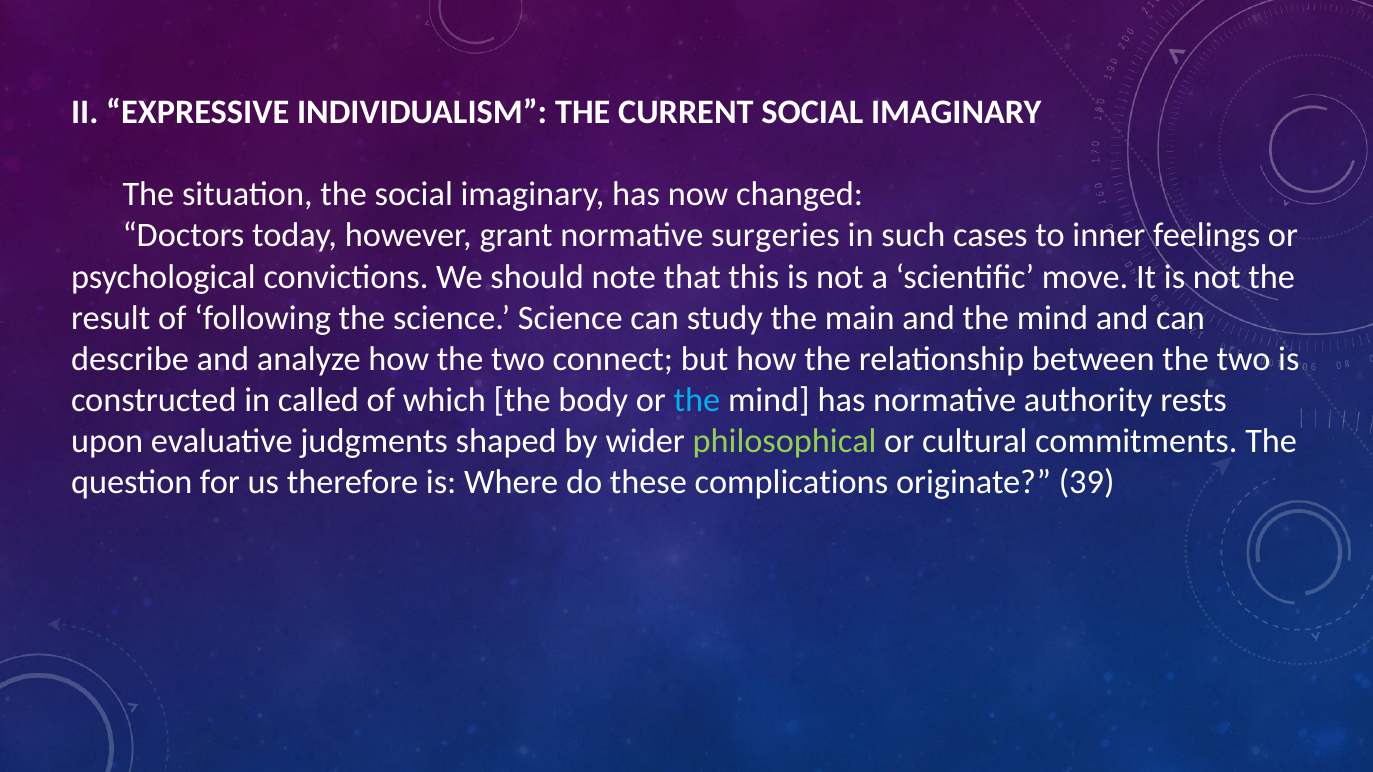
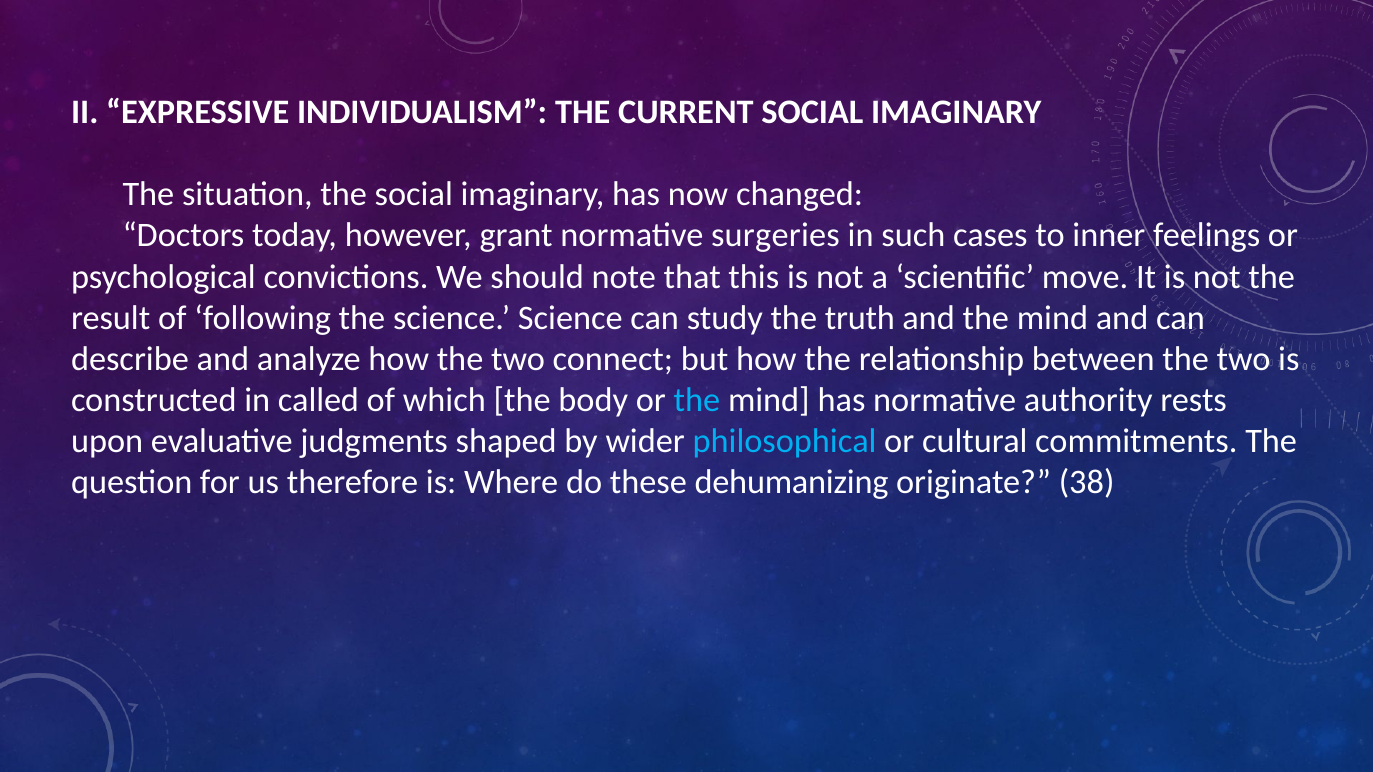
main: main -> truth
philosophical colour: light green -> light blue
complications: complications -> dehumanizing
39: 39 -> 38
